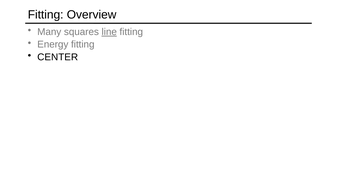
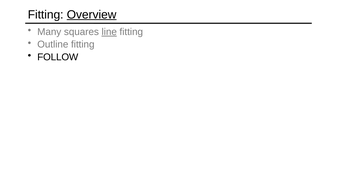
Overview underline: none -> present
Energy: Energy -> Outline
CENTER: CENTER -> FOLLOW
